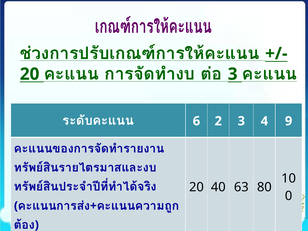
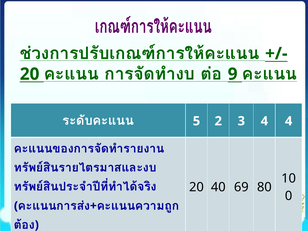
3 at (233, 74): 3 -> 9
6 at (196, 121): 6 -> 5
4 9: 9 -> 4
63: 63 -> 69
